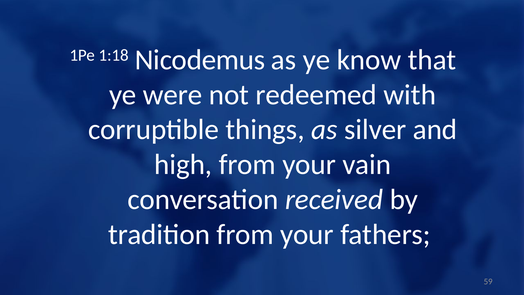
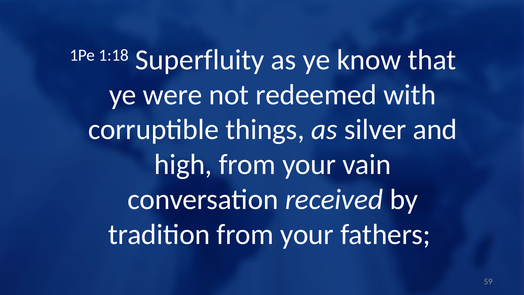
Nicodemus: Nicodemus -> Superfluity
